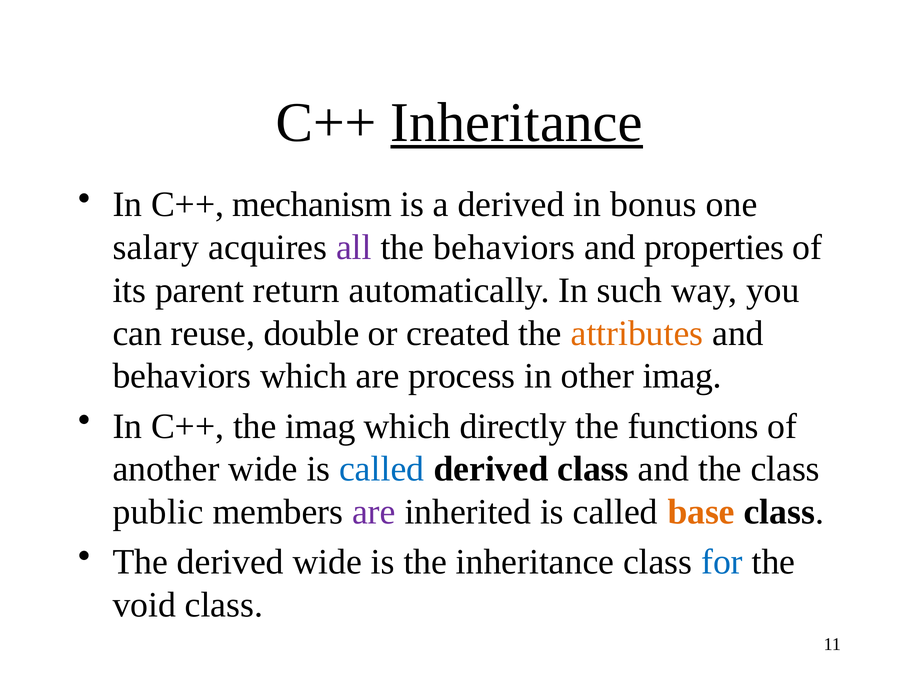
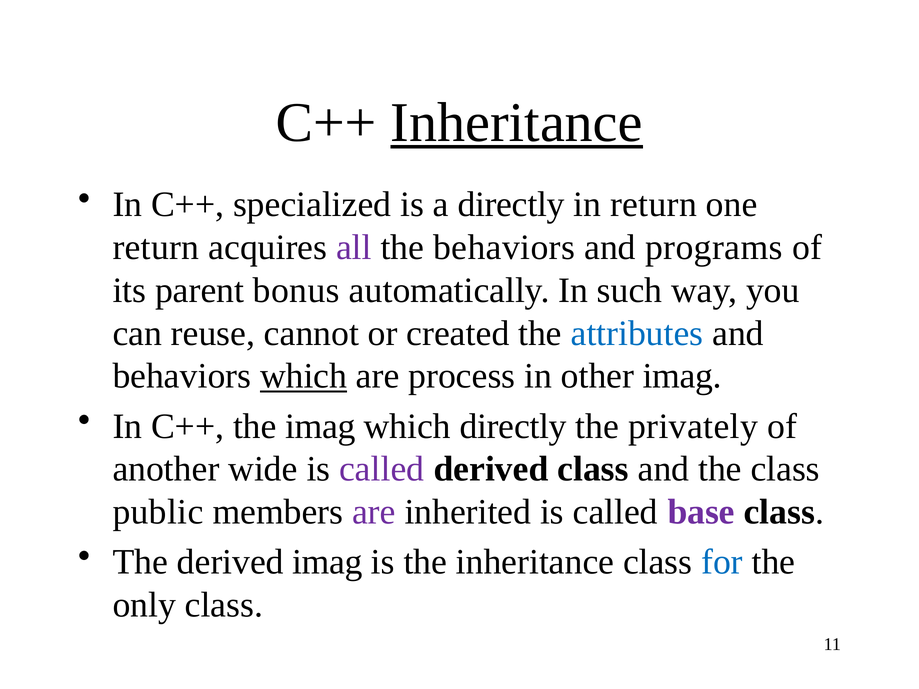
mechanism: mechanism -> specialized
a derived: derived -> directly
in bonus: bonus -> return
salary at (156, 248): salary -> return
properties: properties -> programs
return: return -> bonus
double: double -> cannot
attributes colour: orange -> blue
which at (304, 376) underline: none -> present
functions: functions -> privately
called at (382, 469) colour: blue -> purple
base colour: orange -> purple
derived wide: wide -> imag
void: void -> only
